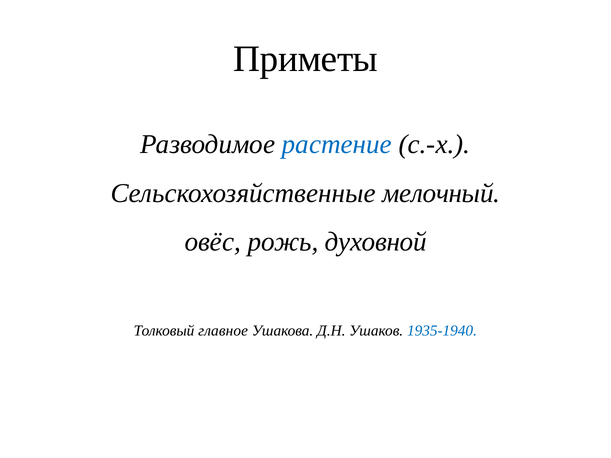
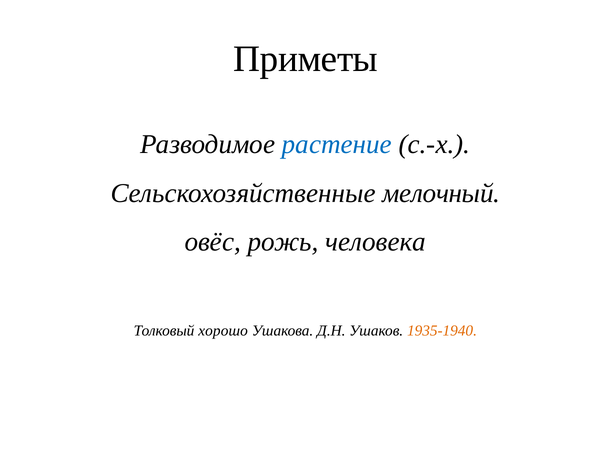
духовной: духовной -> человека
главное: главное -> хорошо
1935-1940 colour: blue -> orange
